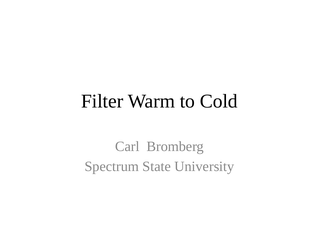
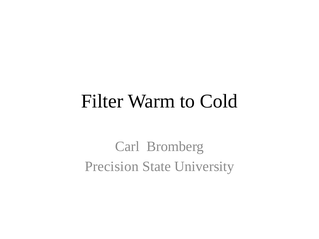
Spectrum: Spectrum -> Precision
